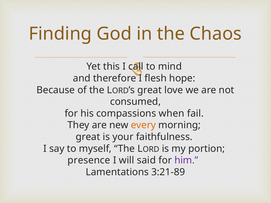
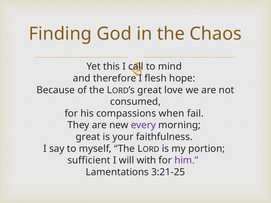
every colour: orange -> purple
presence: presence -> sufficient
said: said -> with
3:21-89: 3:21-89 -> 3:21-25
